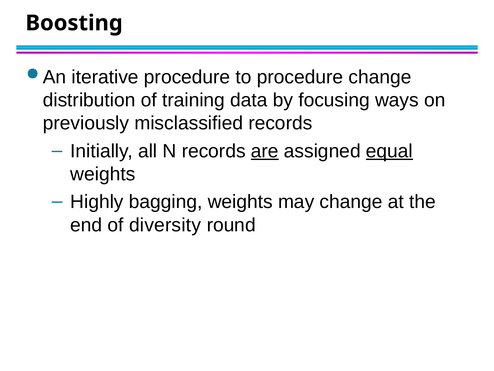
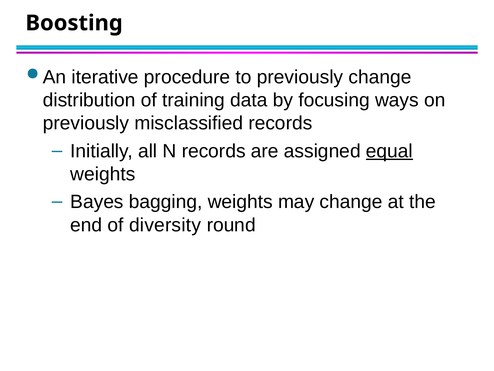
to procedure: procedure -> previously
are underline: present -> none
Highly: Highly -> Bayes
